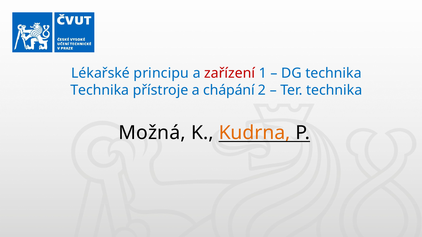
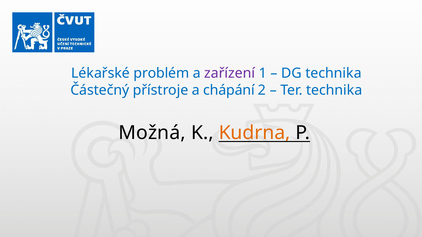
principu: principu -> problém
zařízení colour: red -> purple
Technika at (100, 90): Technika -> Částečný
